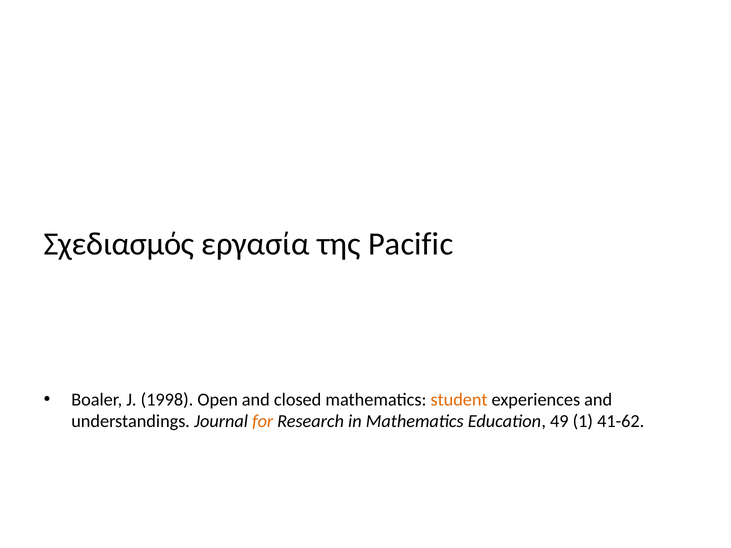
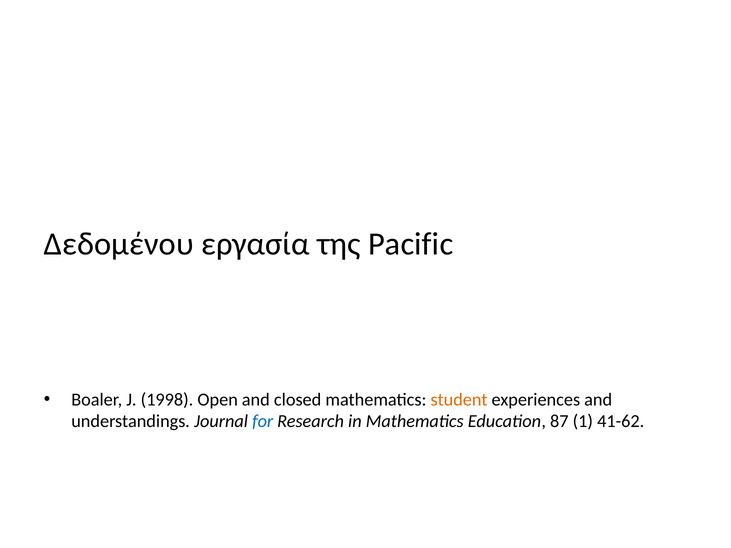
Σχεδιασμός: Σχεδιασμός -> Δεδομένου
for colour: orange -> blue
49: 49 -> 87
